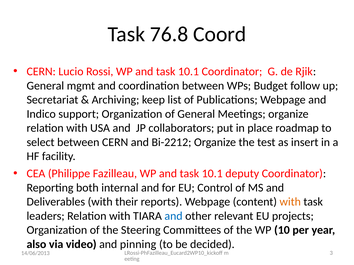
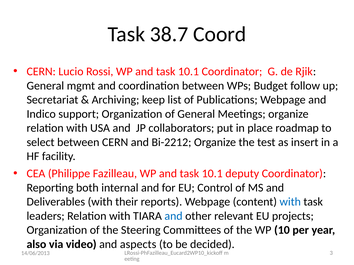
76.8: 76.8 -> 38.7
with at (290, 202) colour: orange -> blue
pinning: pinning -> aspects
